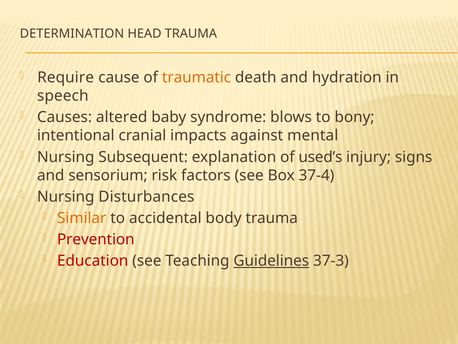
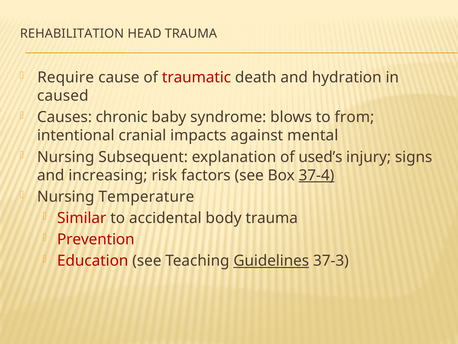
DETERMINATION: DETERMINATION -> REHABILITATION
traumatic colour: orange -> red
speech: speech -> caused
altered: altered -> chronic
bony: bony -> from
sensorium: sensorium -> increasing
37-4 underline: none -> present
Disturbances: Disturbances -> Temperature
Similar colour: orange -> red
